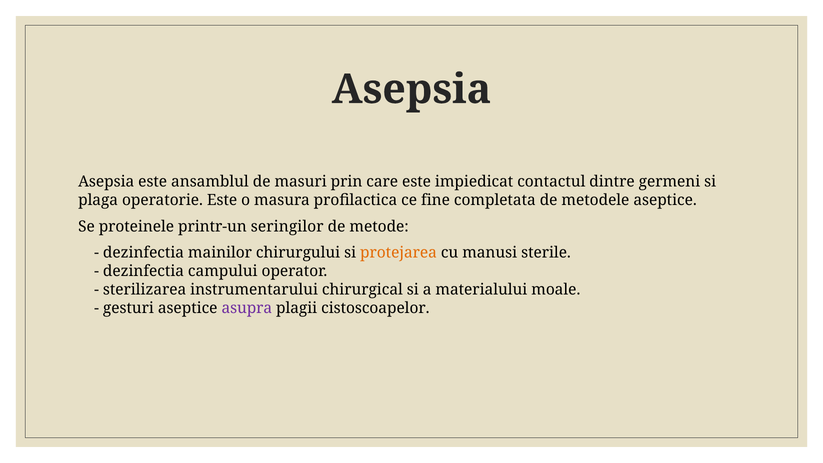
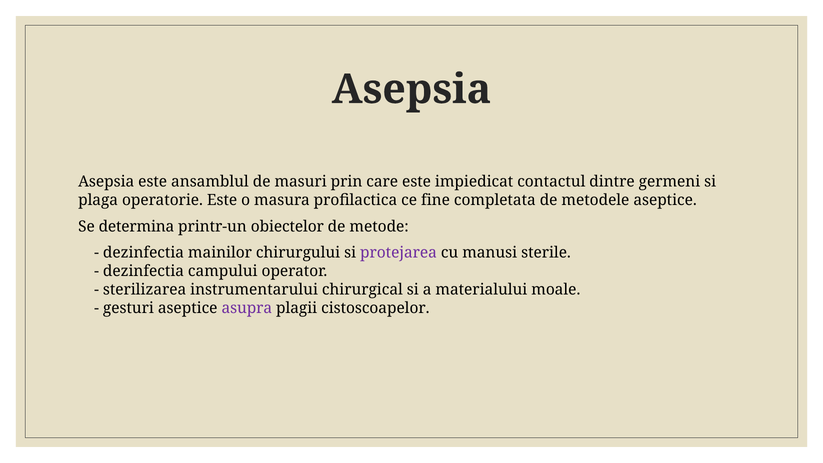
proteinele: proteinele -> determina
seringilor: seringilor -> obiectelor
protejarea colour: orange -> purple
